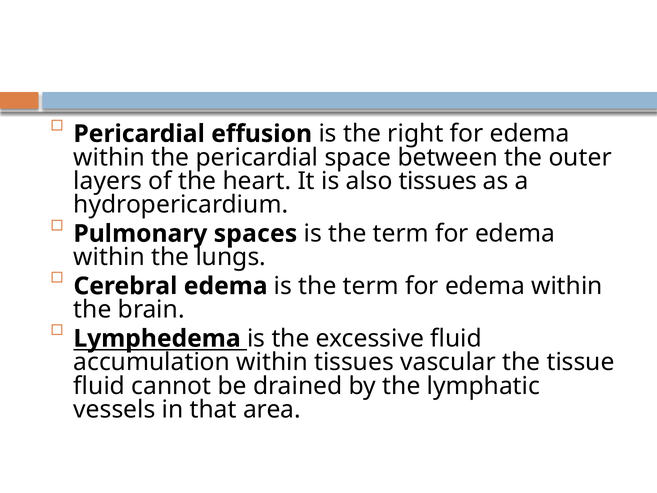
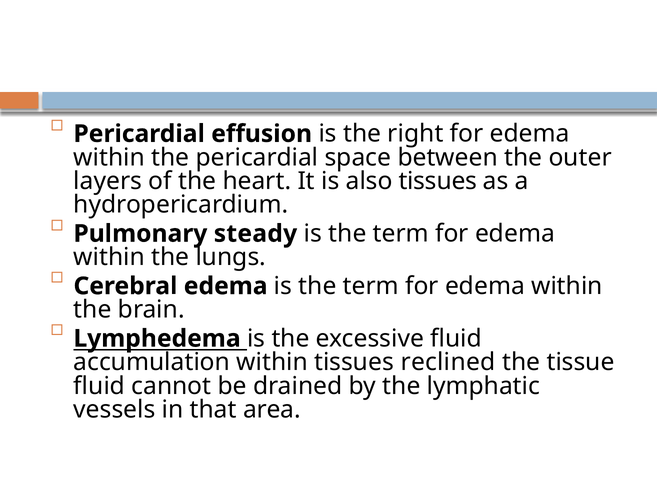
spaces: spaces -> steady
vascular: vascular -> reclined
